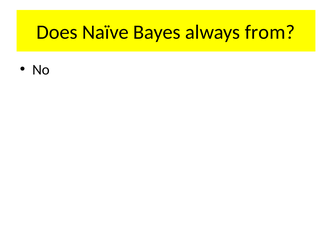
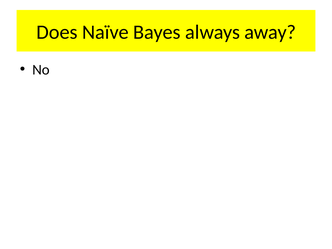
from: from -> away
